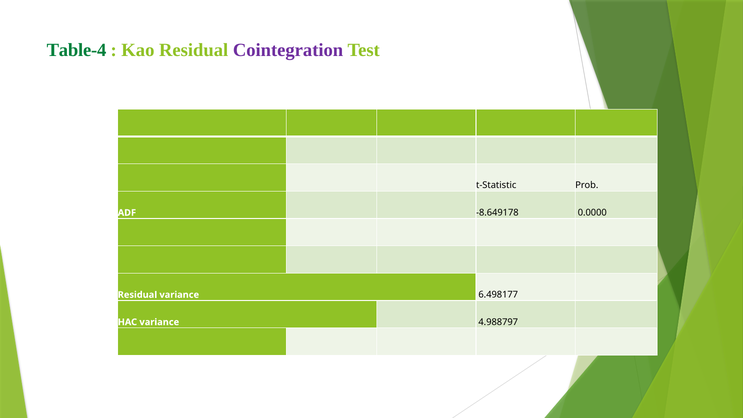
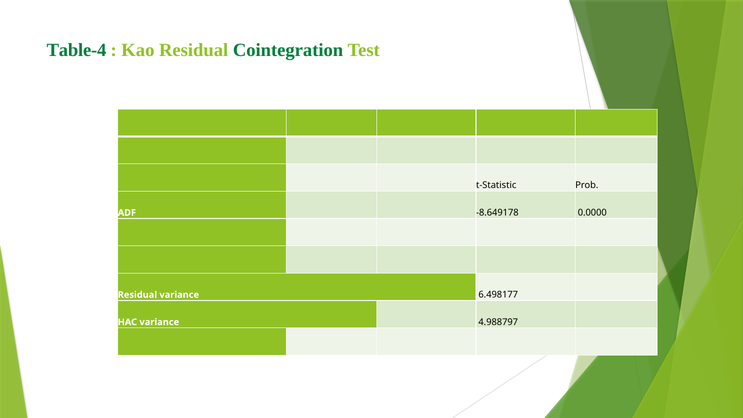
Cointegration colour: purple -> green
